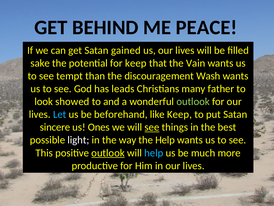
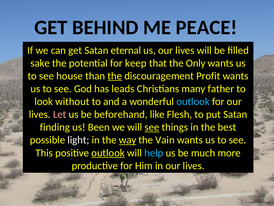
gained: gained -> eternal
Vain: Vain -> Only
tempt: tempt -> house
the at (115, 76) underline: none -> present
Wash: Wash -> Profit
showed: showed -> without
outlook at (193, 101) colour: light green -> light blue
Let colour: light blue -> pink
like Keep: Keep -> Flesh
sincere: sincere -> finding
Ones: Ones -> Been
way underline: none -> present
the Help: Help -> Vain
